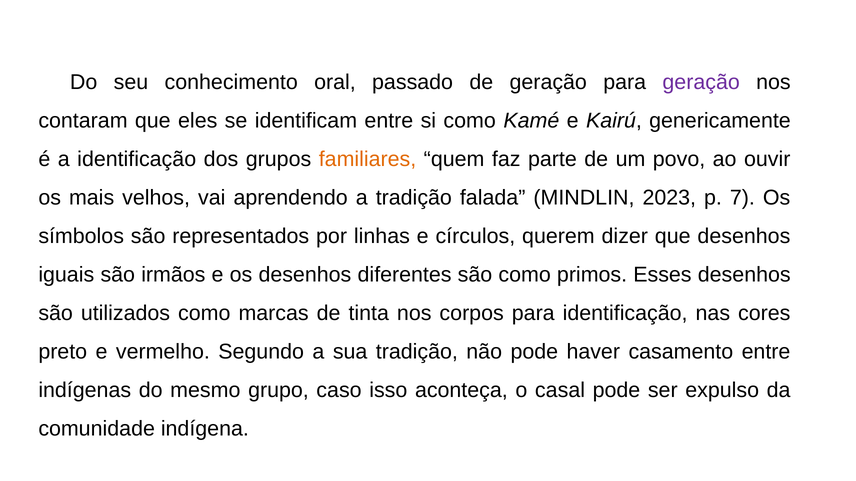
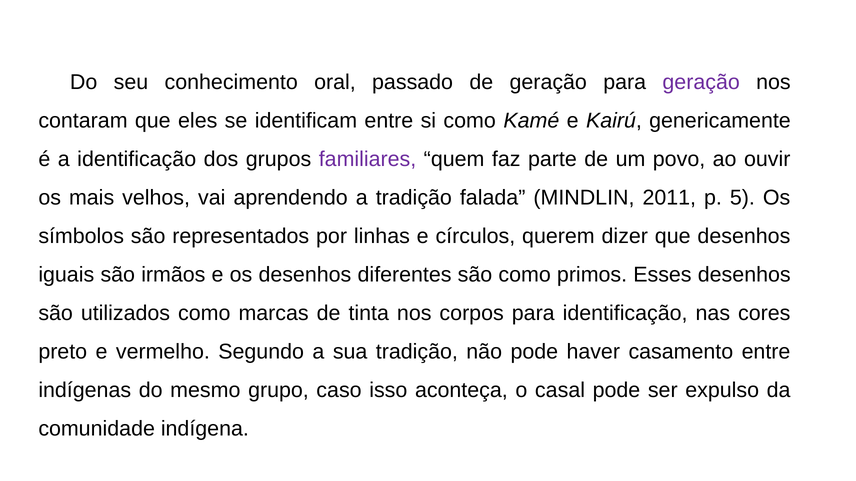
familiares colour: orange -> purple
2023: 2023 -> 2011
7: 7 -> 5
